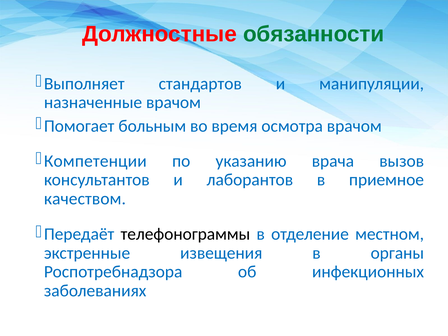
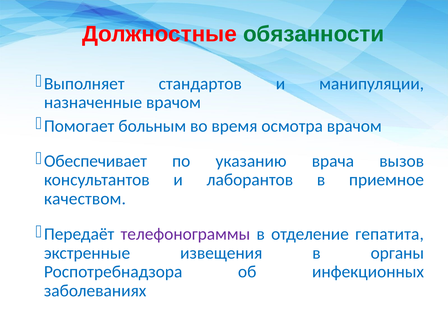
Компетенции: Компетенции -> Обеспечивает
телефонограммы colour: black -> purple
местном: местном -> гепатита
